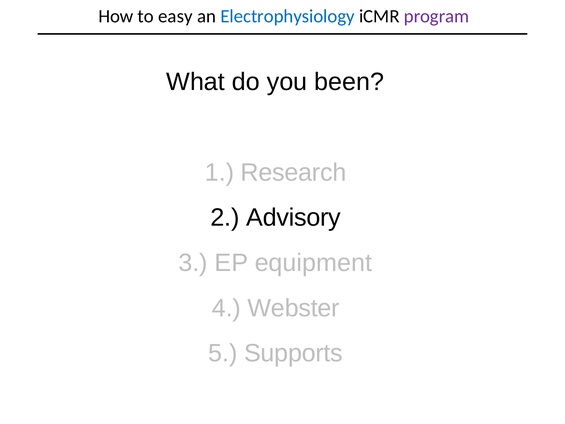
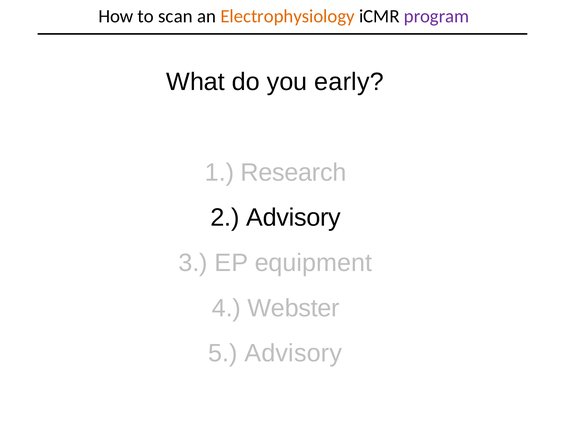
easy: easy -> scan
Electrophysiology colour: blue -> orange
been: been -> early
5 Supports: Supports -> Advisory
